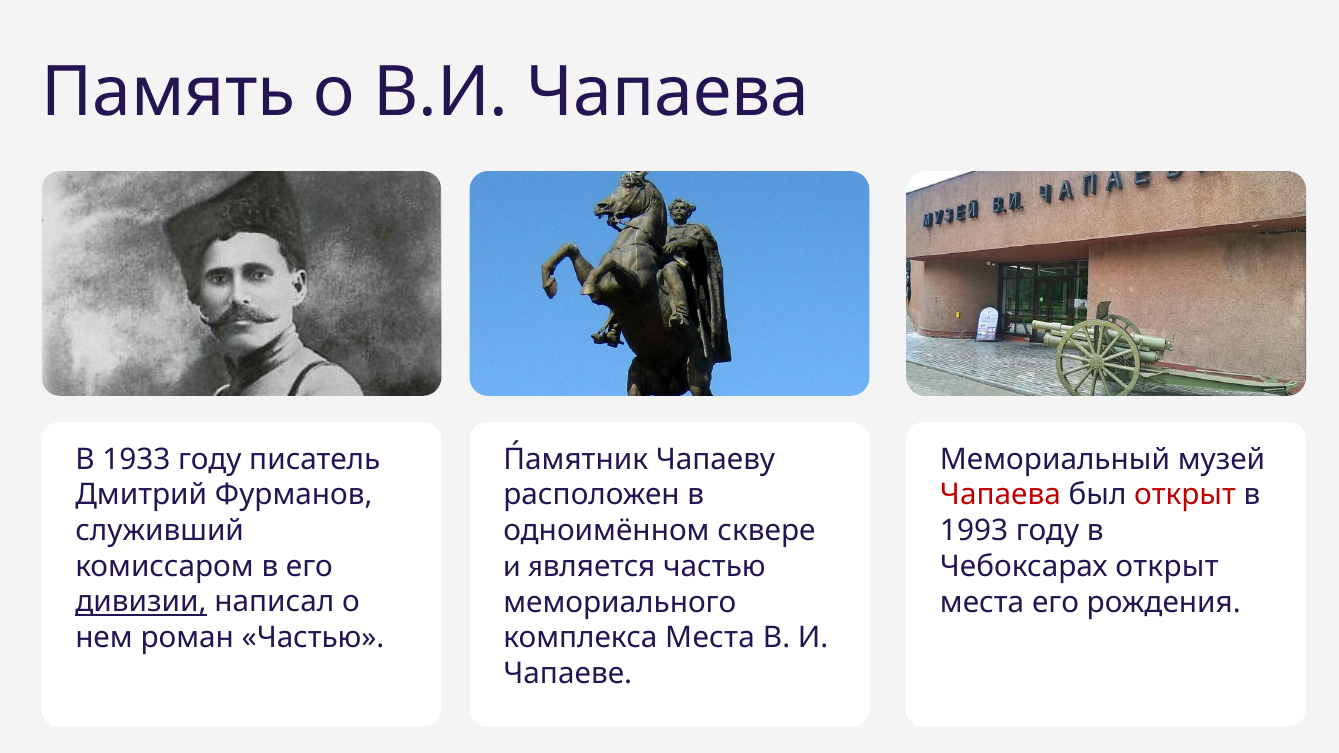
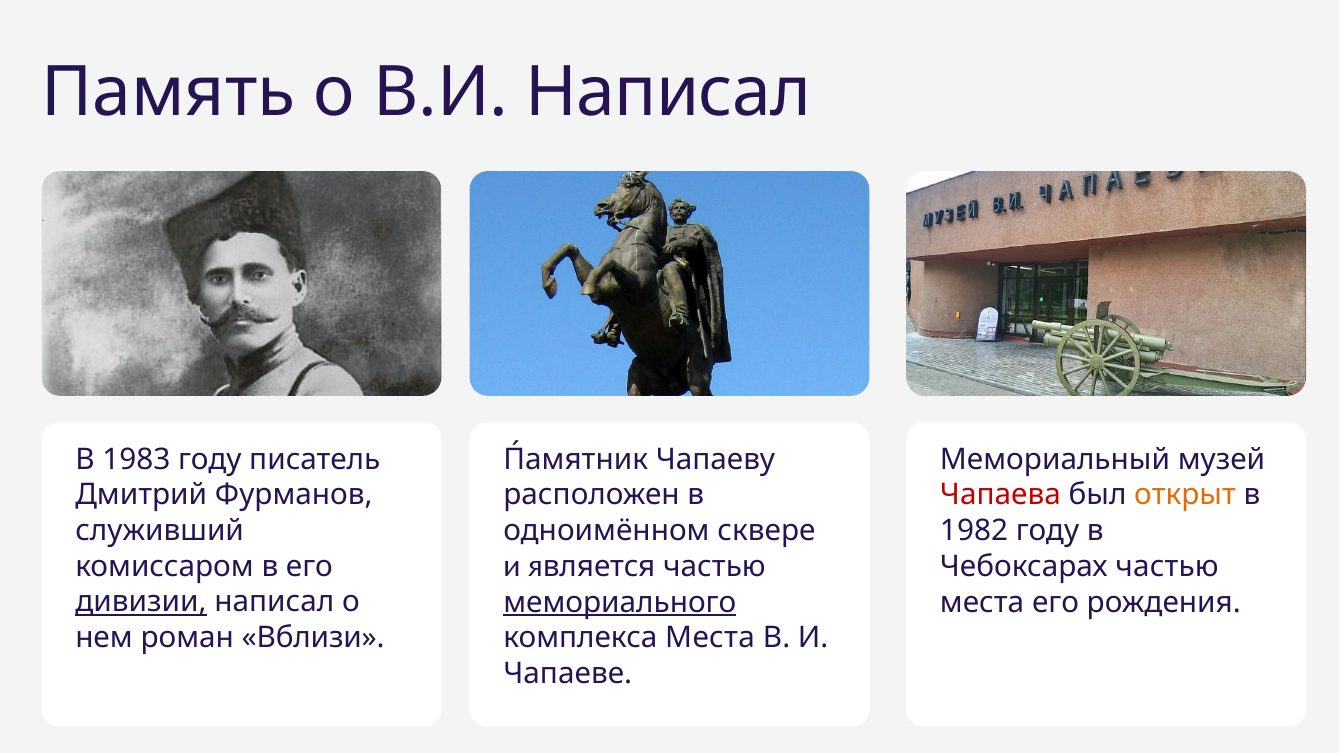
В.И Чапаева: Чапаева -> Написал
1933: 1933 -> 1983
открыт at (1185, 495) colour: red -> orange
1993: 1993 -> 1982
Чебоксарах открыт: открыт -> частью
мемориального underline: none -> present
роман Частью: Частью -> Вблизи
